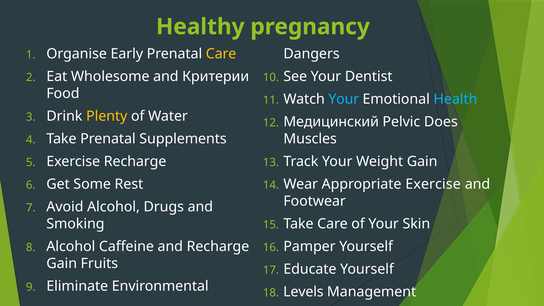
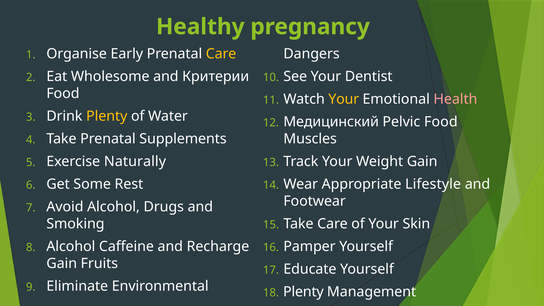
Your at (344, 99) colour: light blue -> yellow
Health colour: light blue -> pink
Pelvic Does: Does -> Food
Exercise Recharge: Recharge -> Naturally
Appropriate Exercise: Exercise -> Lifestyle
Levels at (303, 292): Levels -> Plenty
